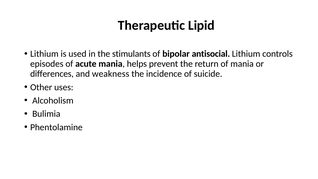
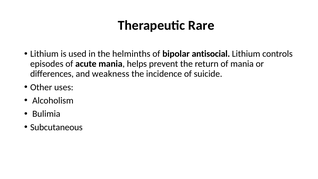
Lipid: Lipid -> Rare
stimulants: stimulants -> helminths
Phentolamine: Phentolamine -> Subcutaneous
